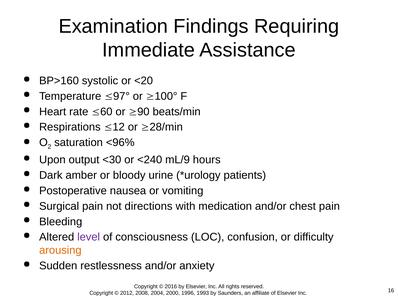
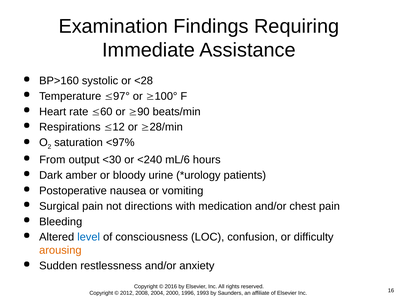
<20: <20 -> <28
<96%: <96% -> <97%
Upon: Upon -> From
mL/9: mL/9 -> mL/6
level colour: purple -> blue
